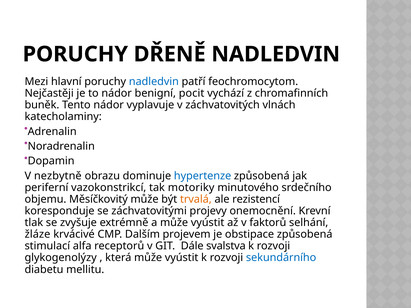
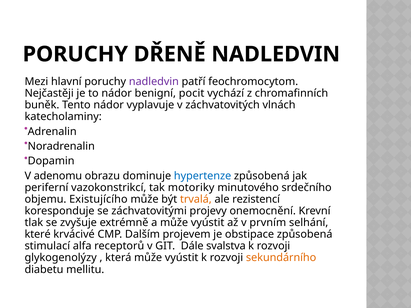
nadledvin at (154, 82) colour: blue -> purple
nezbytně: nezbytně -> adenomu
Měsíčkovitý: Měsíčkovitý -> Existujícího
faktorů: faktorů -> prvním
žláze: žláze -> které
sekundárního colour: blue -> orange
